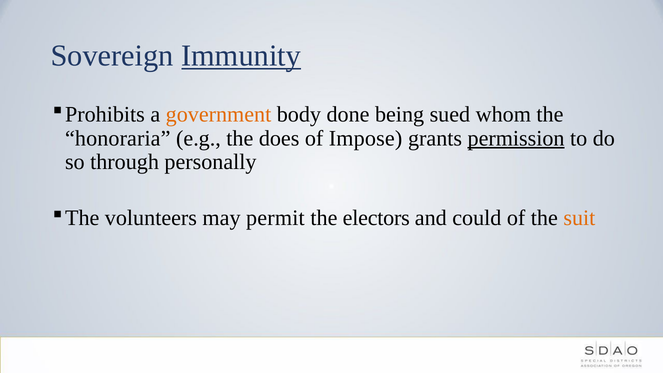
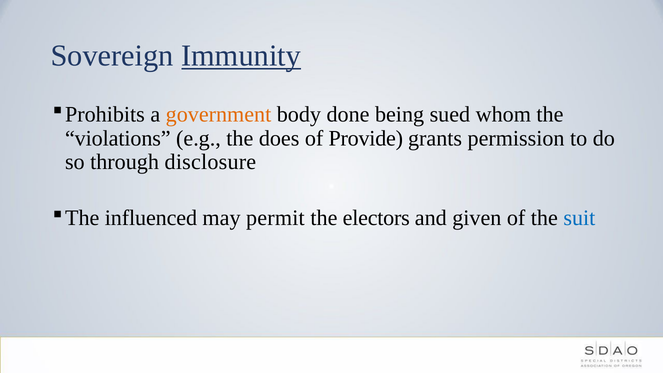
honoraria: honoraria -> violations
Impose: Impose -> Provide
permission underline: present -> none
personally: personally -> disclosure
volunteers: volunteers -> influenced
could: could -> given
suit colour: orange -> blue
